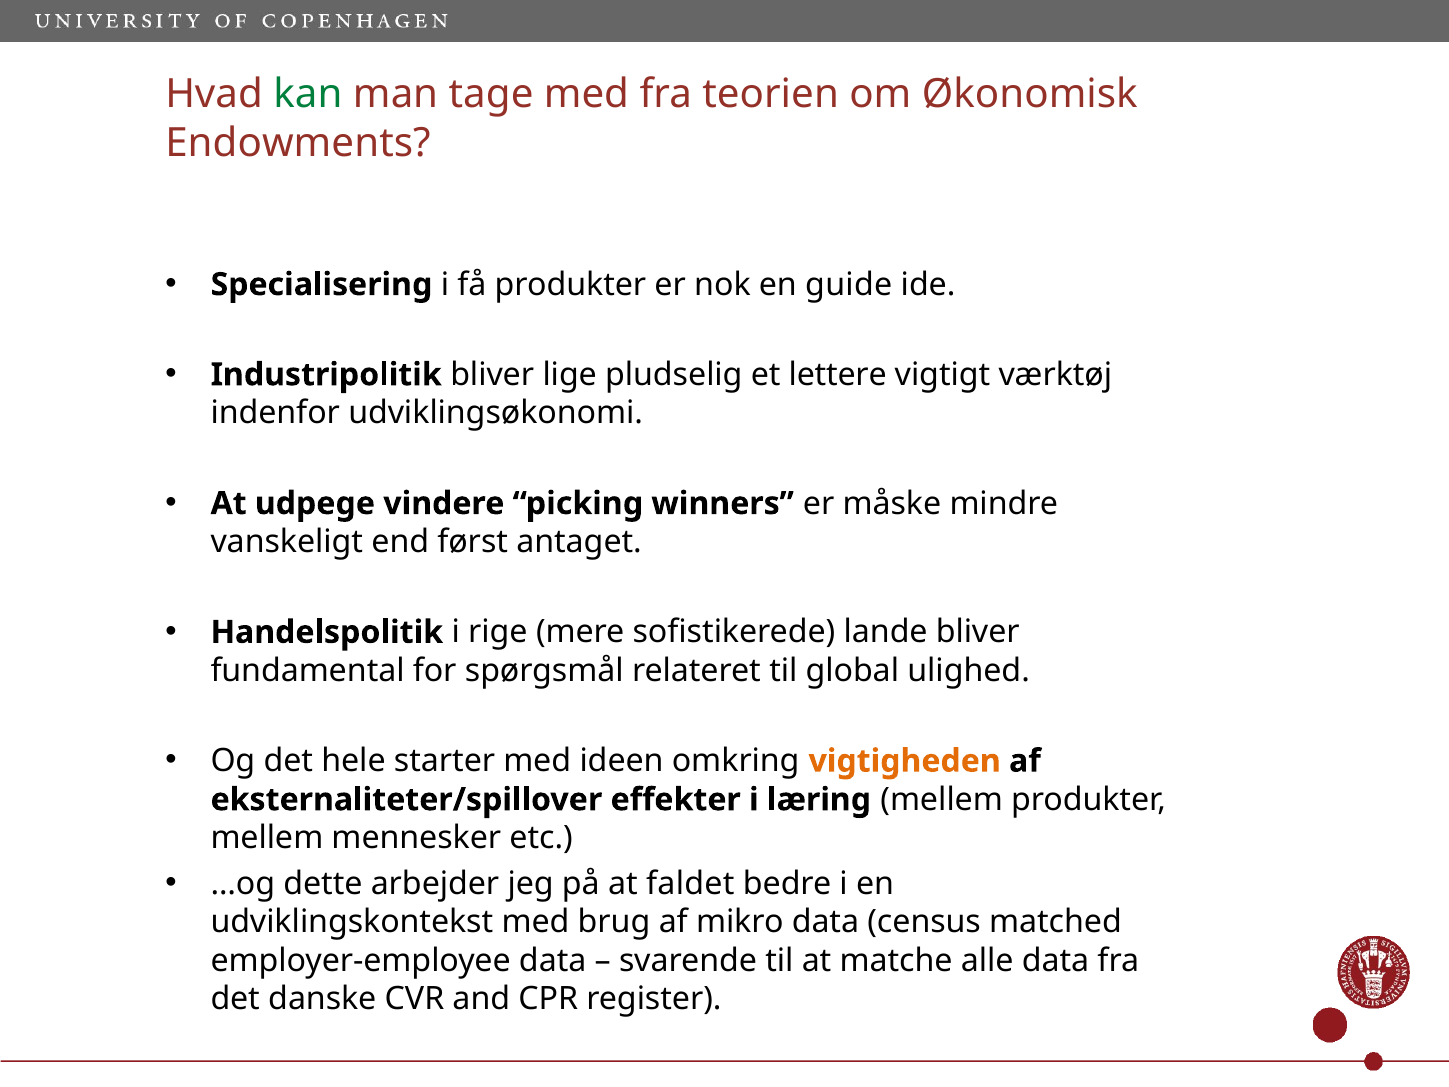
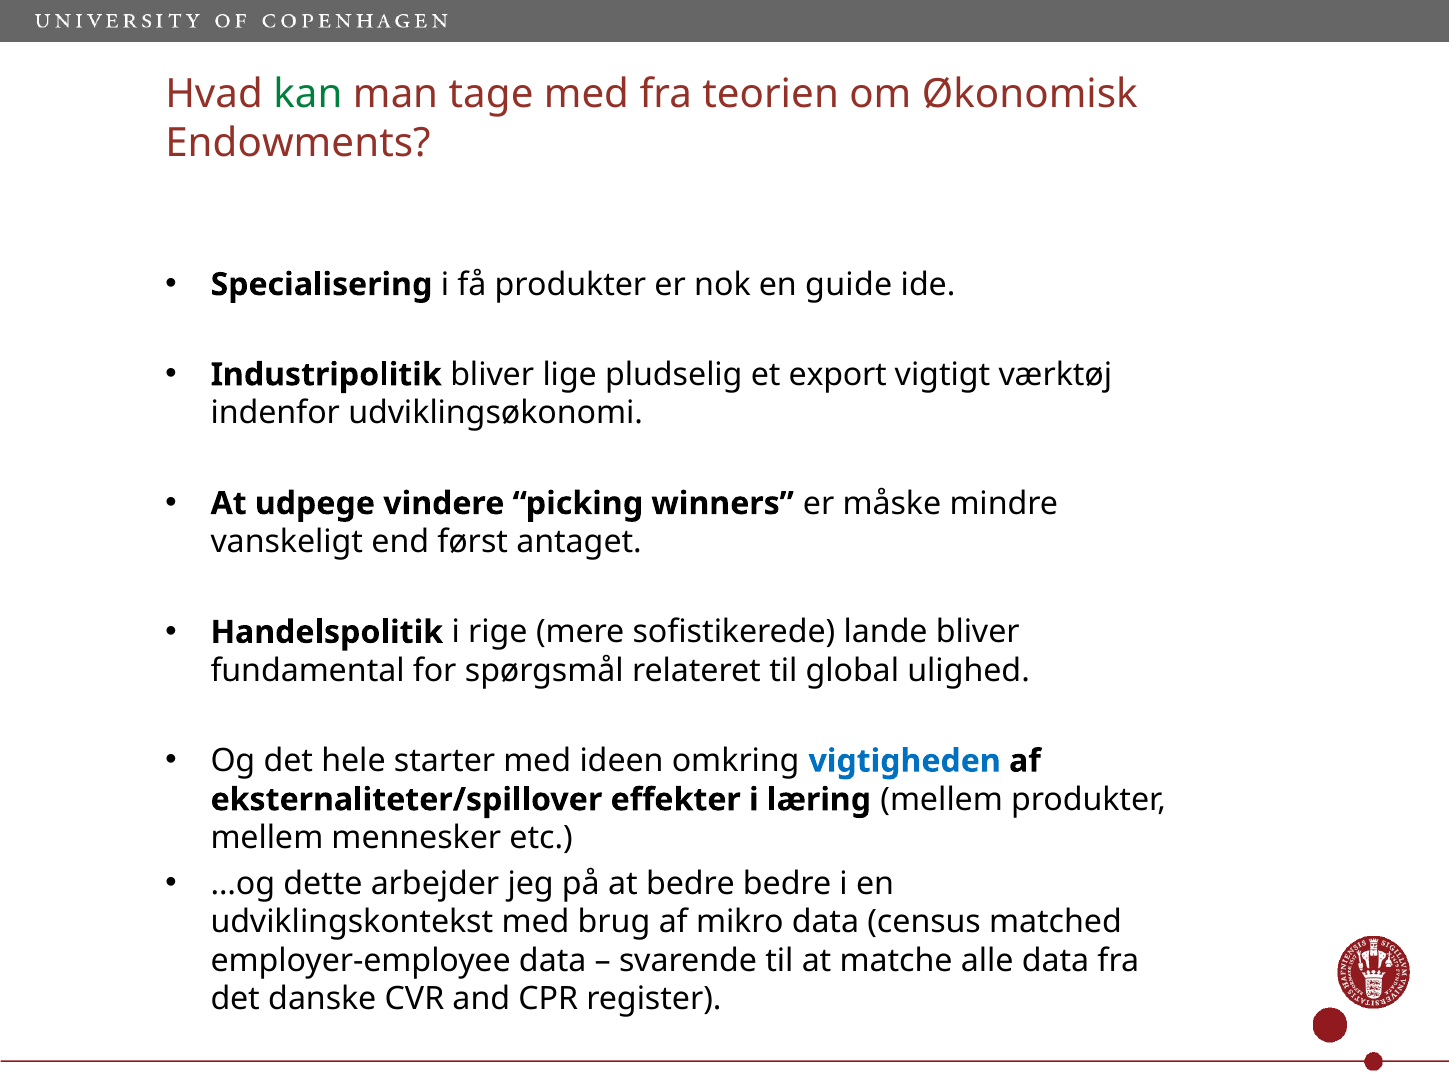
lettere: lettere -> export
vigtigheden colour: orange -> blue
at faldet: faldet -> bedre
